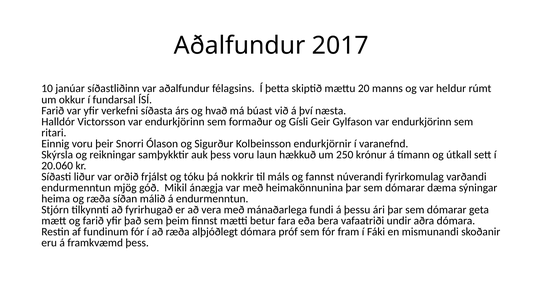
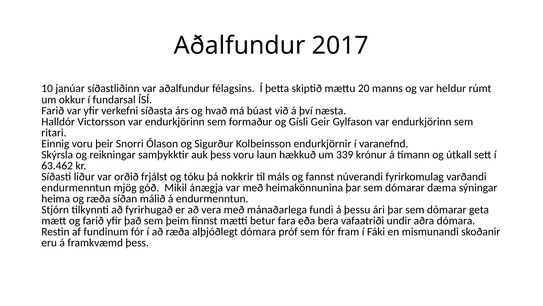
250: 250 -> 339
20.060: 20.060 -> 63.462
